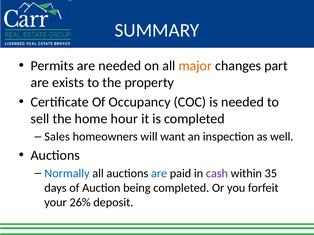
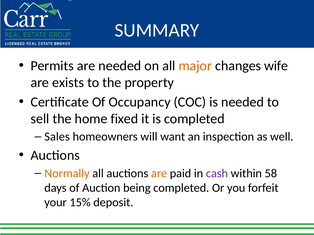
part: part -> wife
hour: hour -> fixed
Normally colour: blue -> orange
are at (159, 174) colour: blue -> orange
35: 35 -> 58
26%: 26% -> 15%
